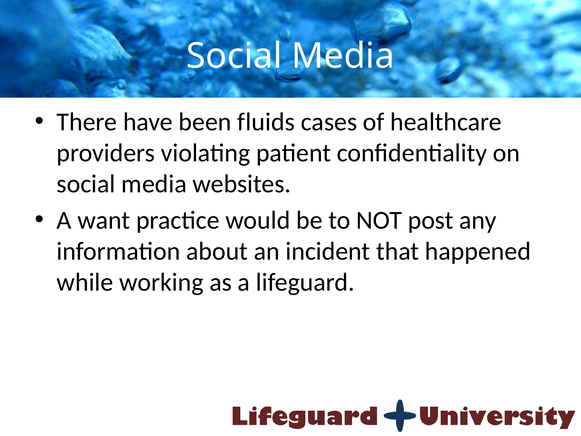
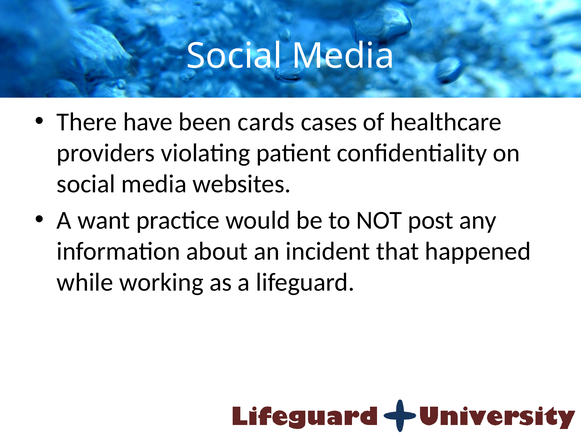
fluids: fluids -> cards
